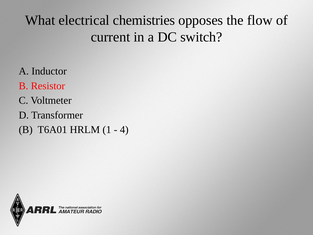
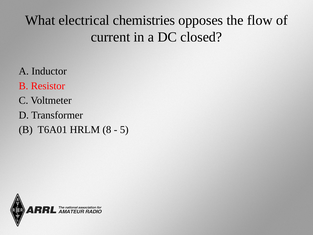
switch: switch -> closed
1: 1 -> 8
4: 4 -> 5
